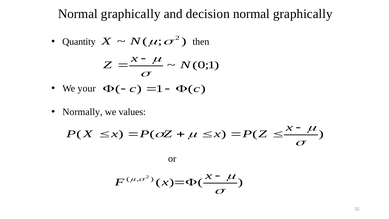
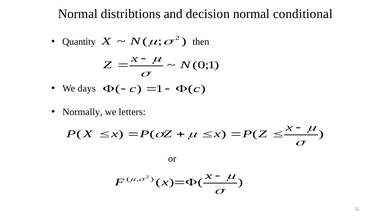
graphically at (131, 14): graphically -> distribtions
graphically at (303, 14): graphically -> conditional
your: your -> days
values: values -> letters
